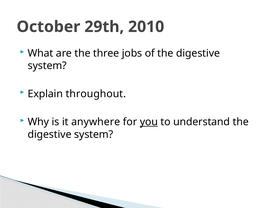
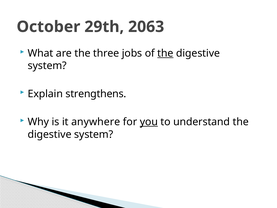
2010: 2010 -> 2063
the at (165, 53) underline: none -> present
throughout: throughout -> strengthens
